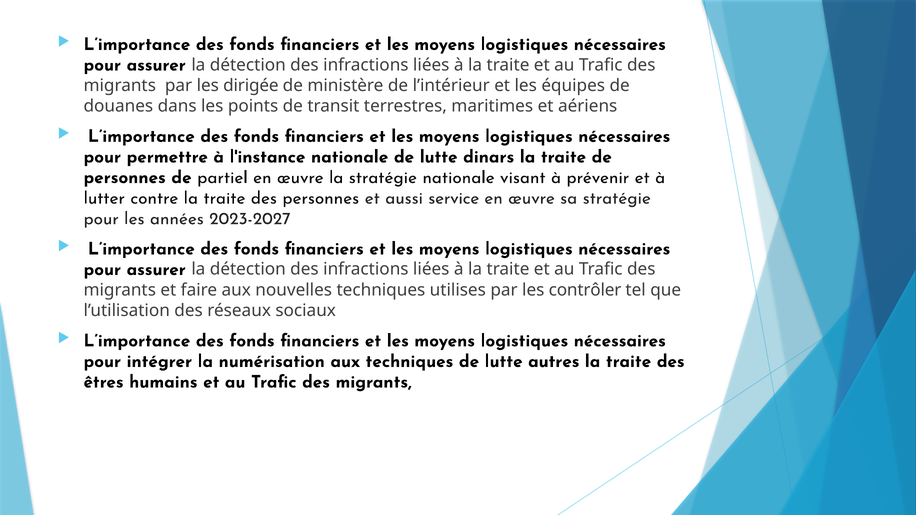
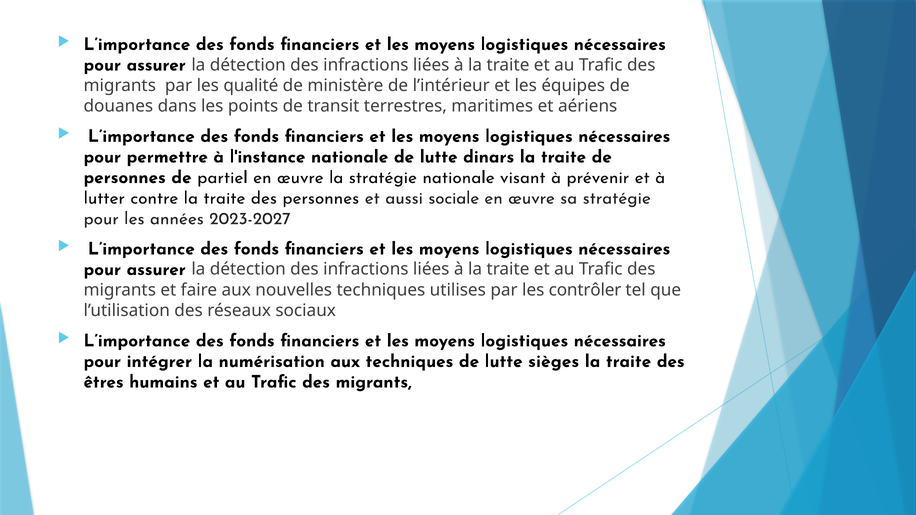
dirigée: dirigée -> qualité
service: service -> sociale
autres: autres -> sièges
